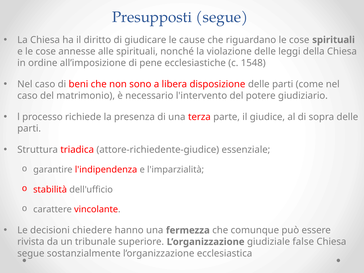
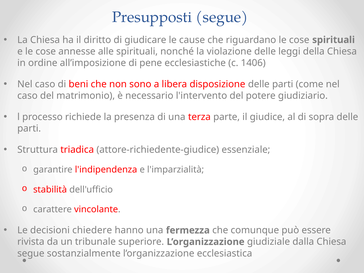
1548: 1548 -> 1406
false: false -> dalla
